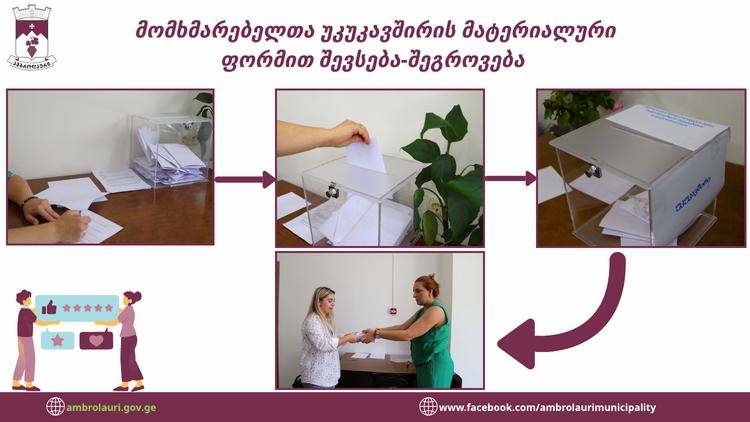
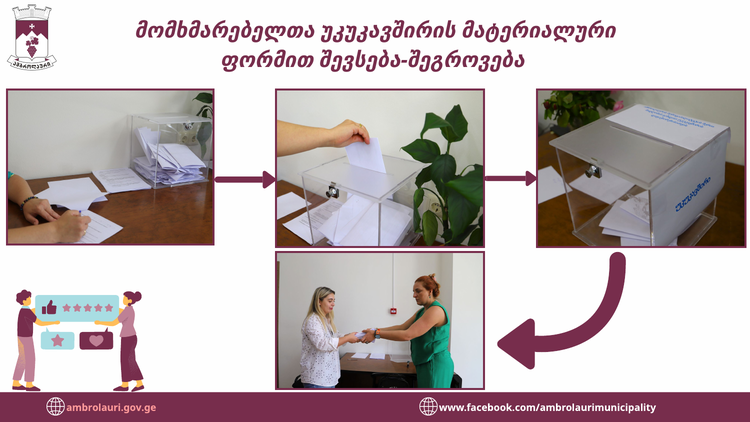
ambrolauri.gov.ge colour: light green -> pink
